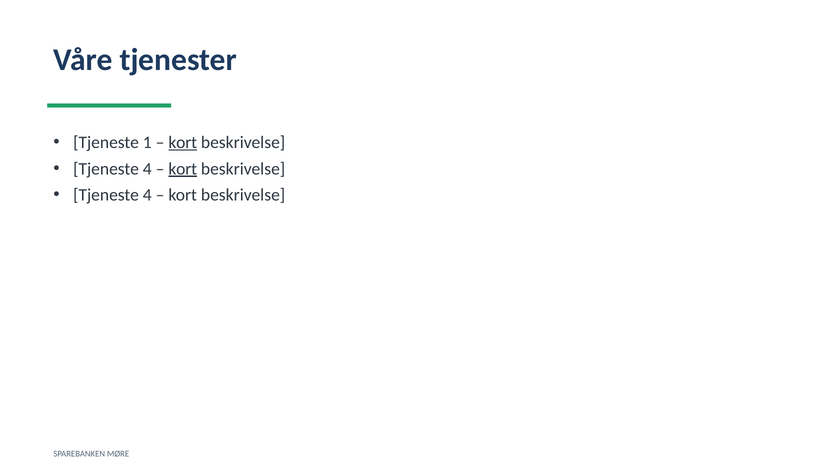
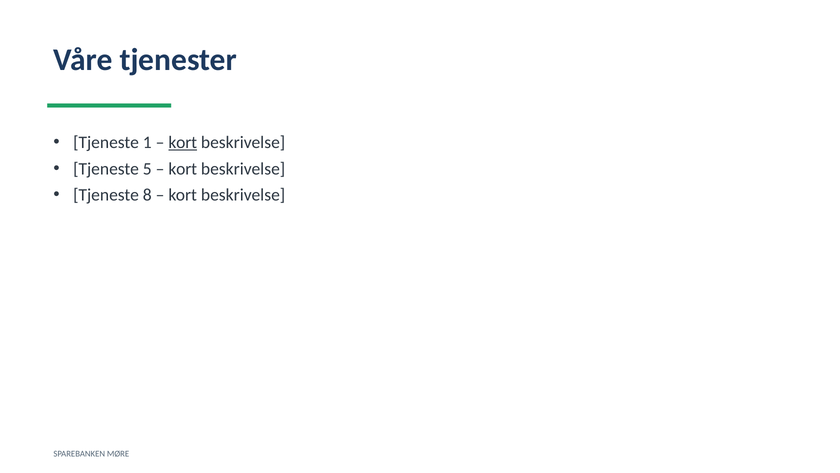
4 at (147, 169): 4 -> 5
kort at (183, 169) underline: present -> none
4 at (147, 195): 4 -> 8
